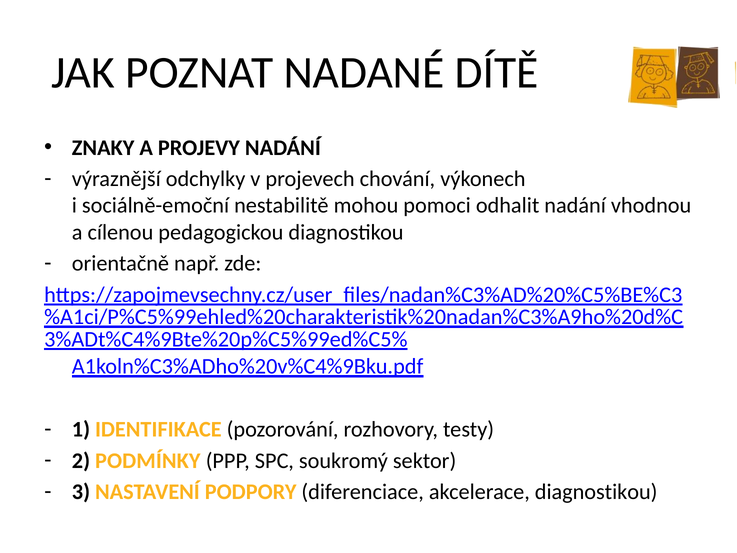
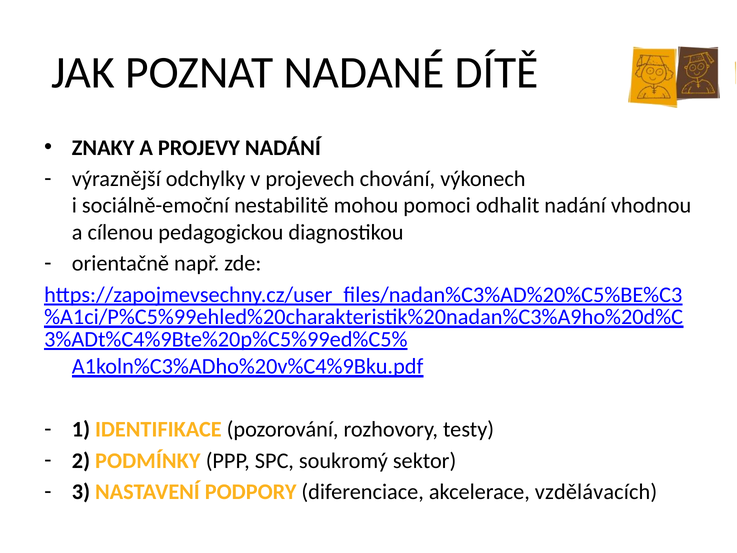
akcelerace diagnostikou: diagnostikou -> vzdělávacích
